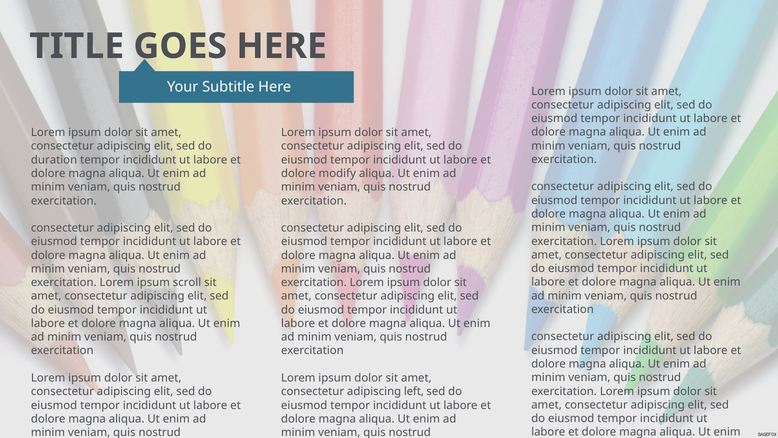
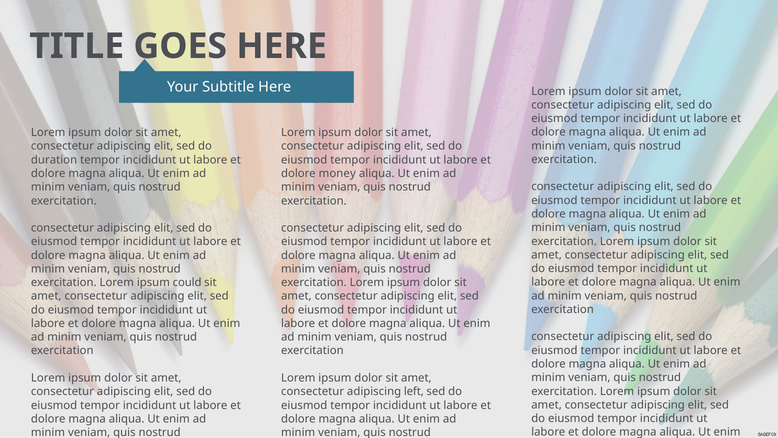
modify: modify -> money
scroll: scroll -> could
